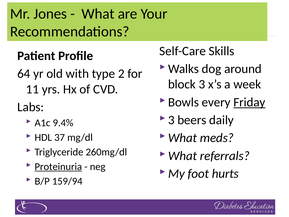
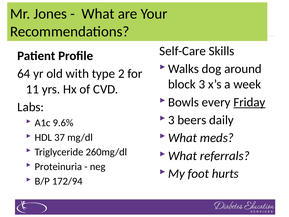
9.4%: 9.4% -> 9.6%
Proteinuria underline: present -> none
159/94: 159/94 -> 172/94
